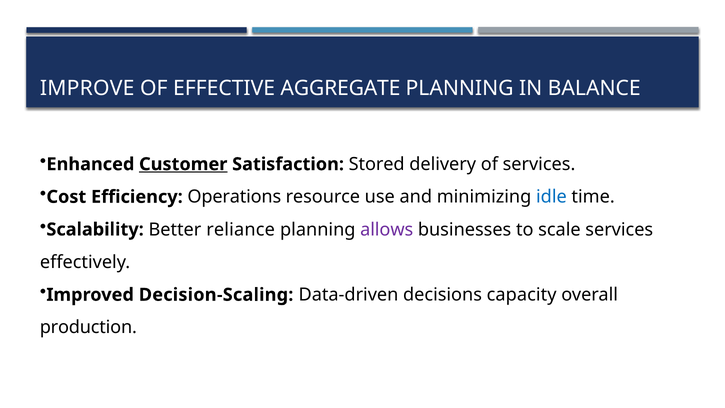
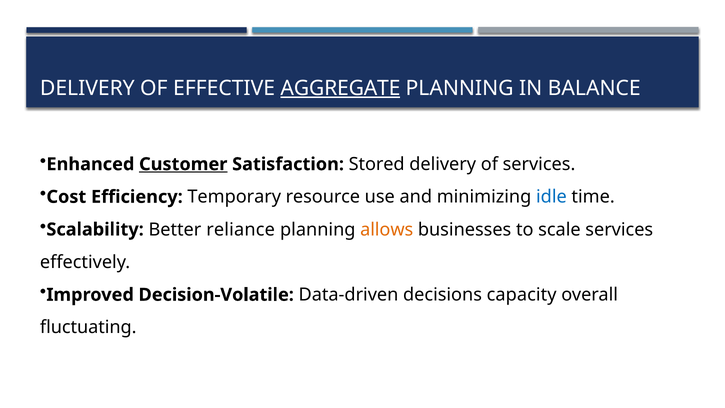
IMPROVE at (87, 88): IMPROVE -> DELIVERY
AGGREGATE underline: none -> present
Operations: Operations -> Temporary
allows colour: purple -> orange
Decision-Scaling: Decision-Scaling -> Decision-Volatile
production: production -> fluctuating
